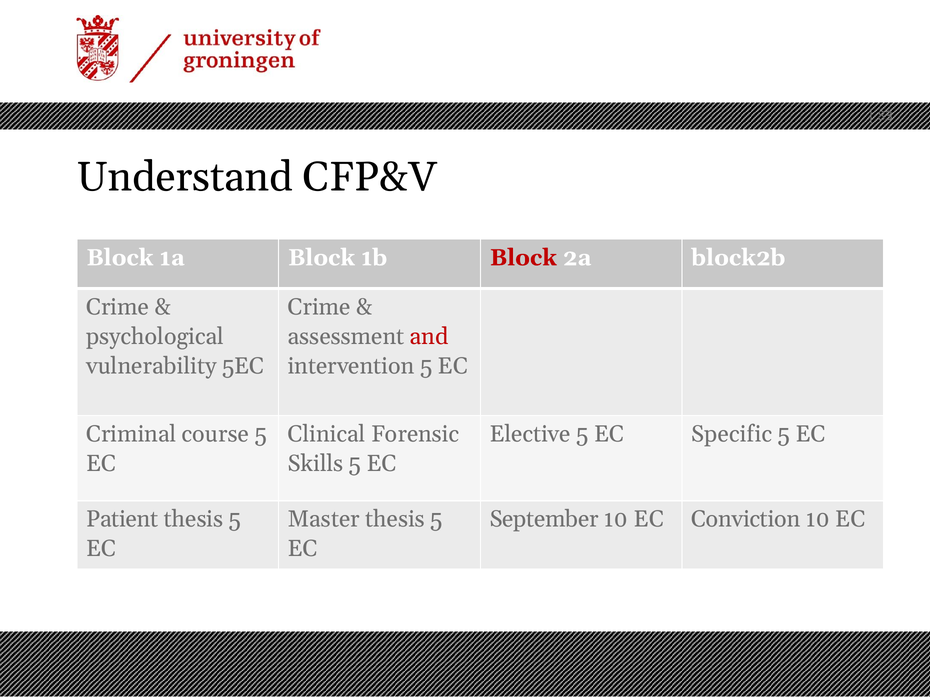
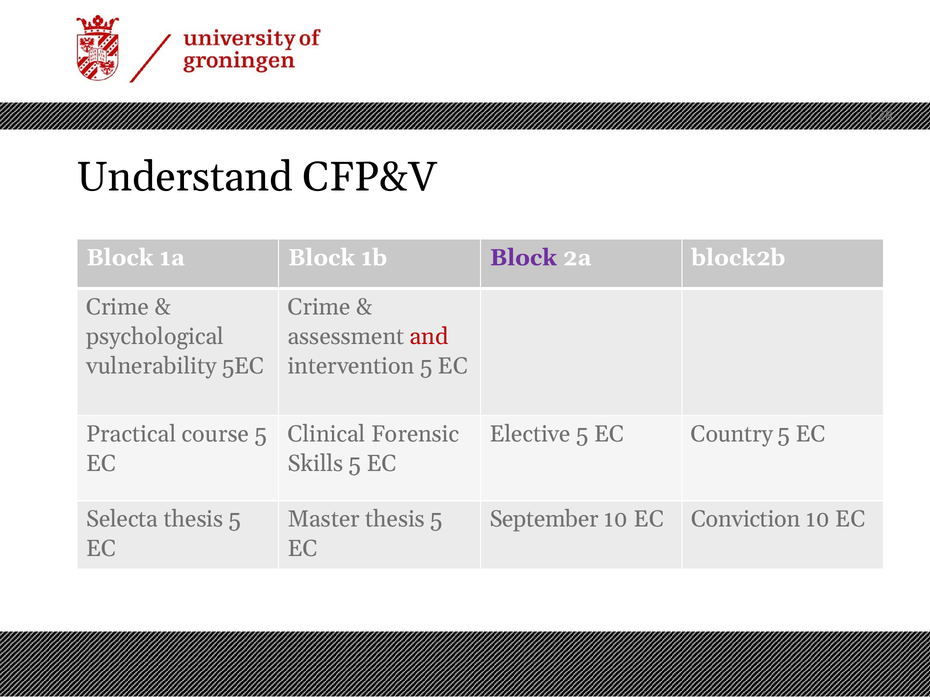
83: 83 -> 28
Block at (523, 258) colour: red -> purple
Criminal: Criminal -> Practical
Specific: Specific -> Country
Patient: Patient -> Selecta
